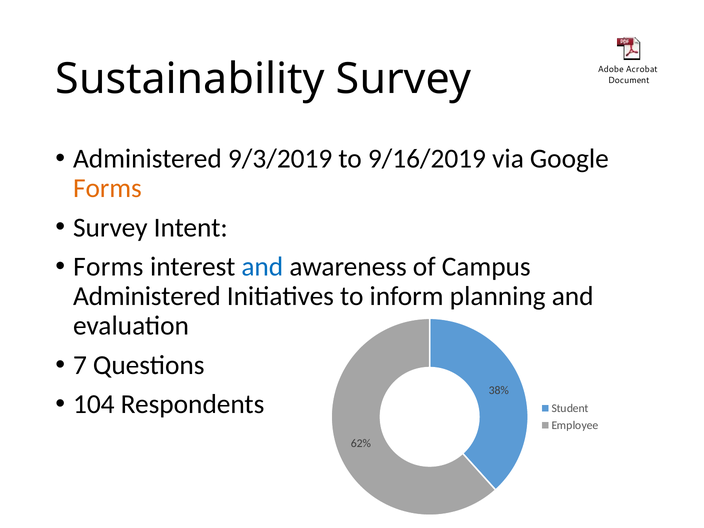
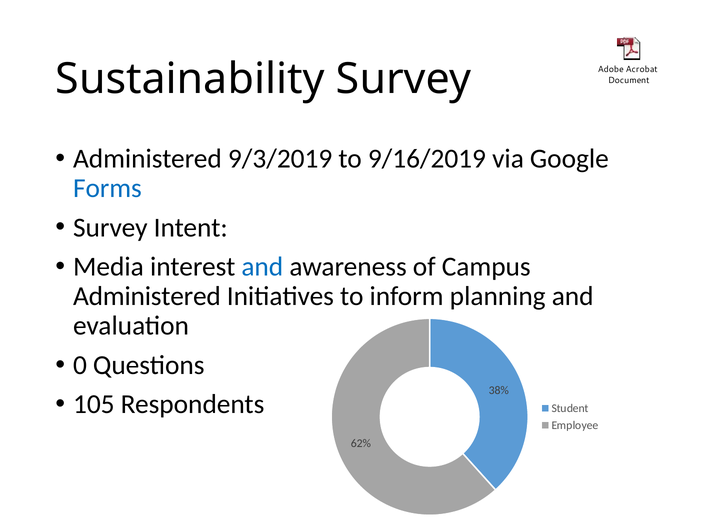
Forms at (107, 188) colour: orange -> blue
Forms at (108, 267): Forms -> Media
7: 7 -> 0
104: 104 -> 105
